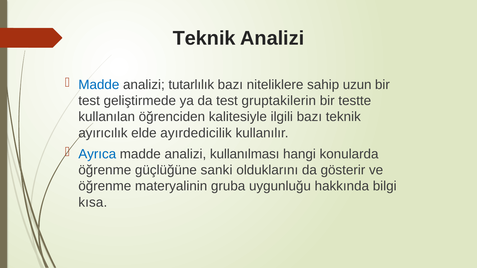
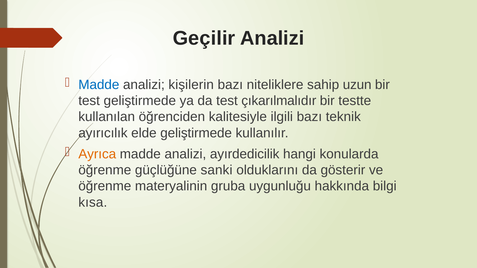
Teknik at (204, 38): Teknik -> Geçilir
tutarlılık: tutarlılık -> kişilerin
gruptakilerin: gruptakilerin -> çıkarılmalıdır
elde ayırdedicilik: ayırdedicilik -> geliştirmede
Ayrıca colour: blue -> orange
kullanılması: kullanılması -> ayırdedicilik
